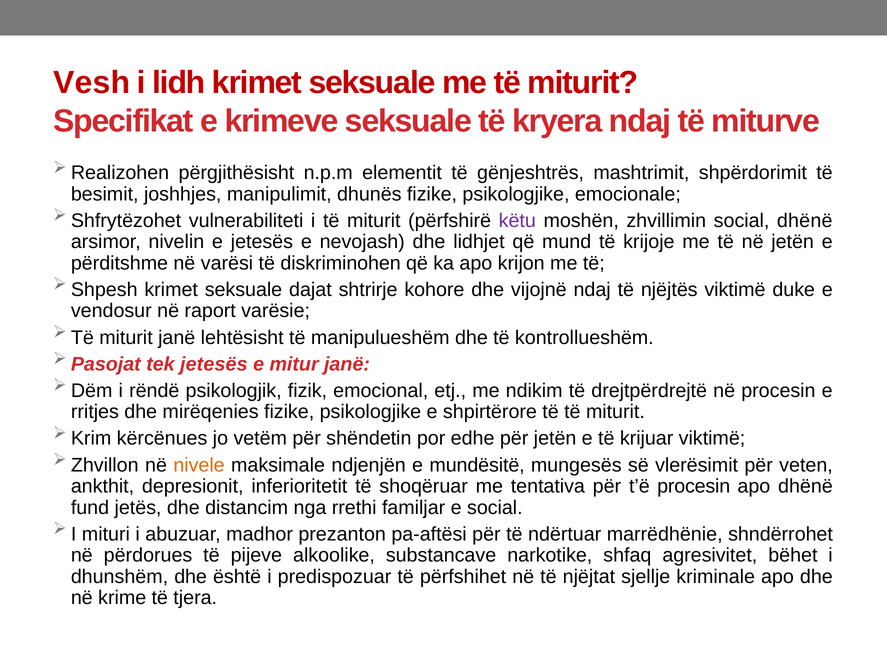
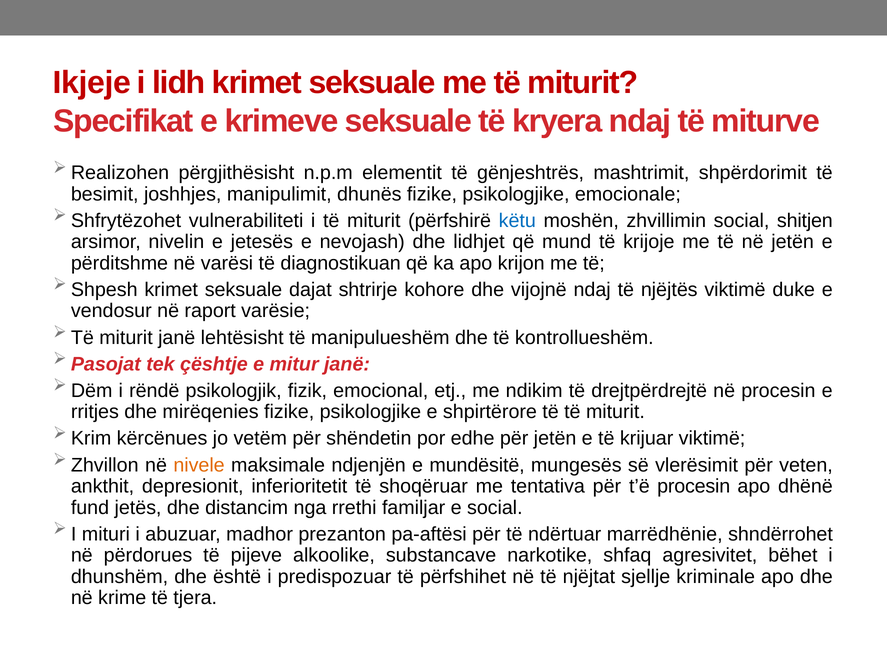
Vesh: Vesh -> Ikjeje
këtu colour: purple -> blue
social dhënë: dhënë -> shitjen
diskriminohen: diskriminohen -> diagnostikuan
tek jetesës: jetesës -> çështje
